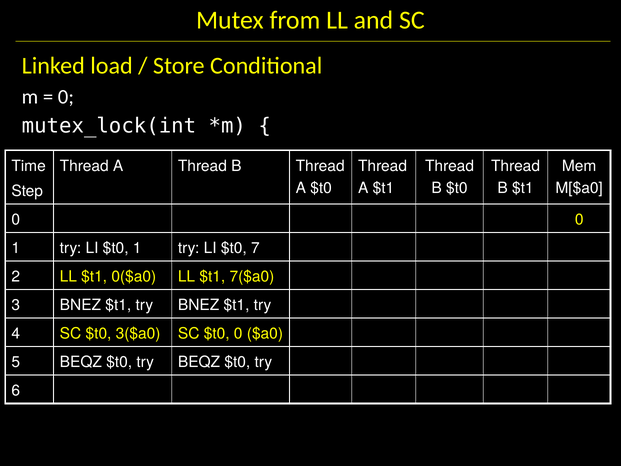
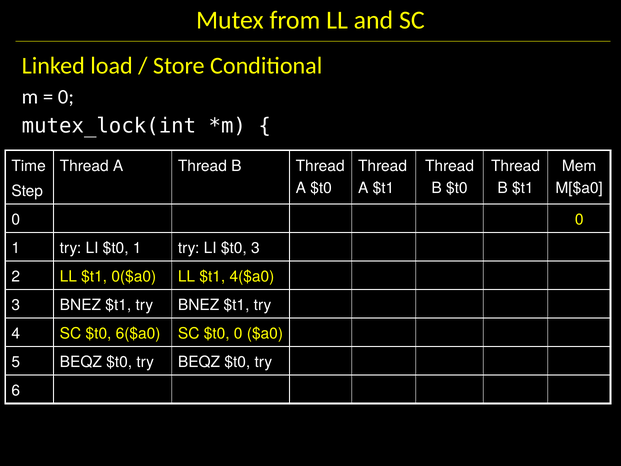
$t0 7: 7 -> 3
7($a0: 7($a0 -> 4($a0
3($a0: 3($a0 -> 6($a0
